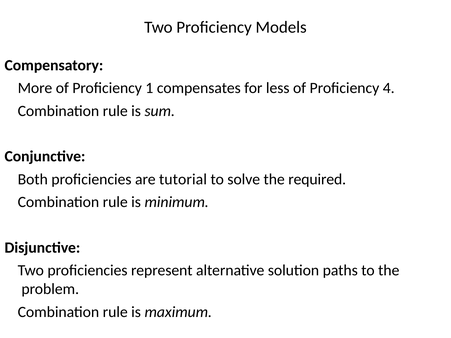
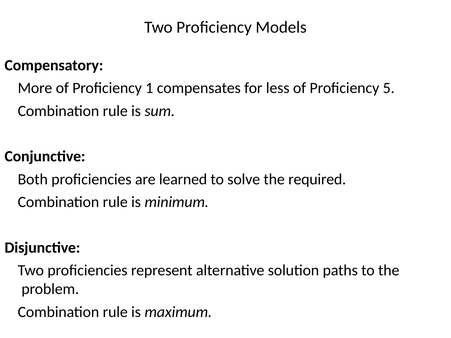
4: 4 -> 5
tutorial: tutorial -> learned
